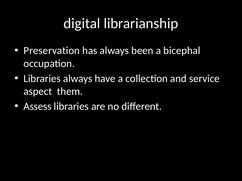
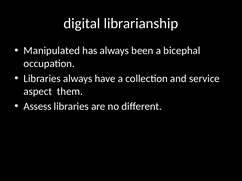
Preservation: Preservation -> Manipulated
